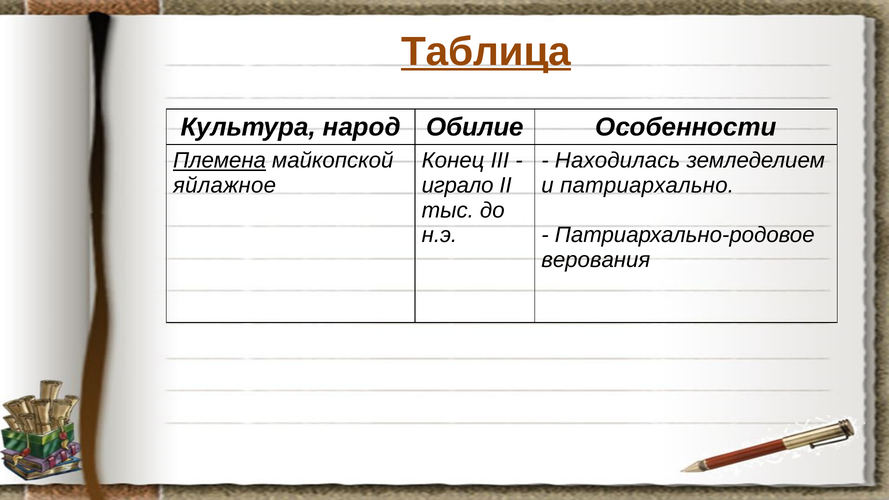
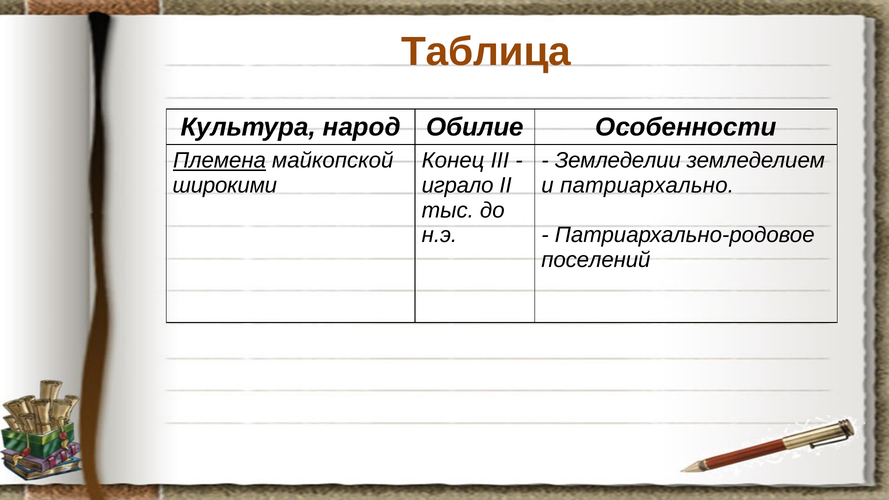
Таблица underline: present -> none
Находилась: Находилась -> Земледелии
яйлажное: яйлажное -> широкими
верования: верования -> поселений
